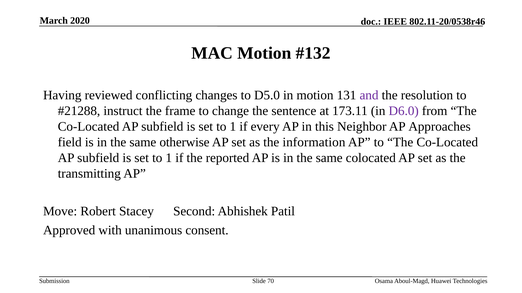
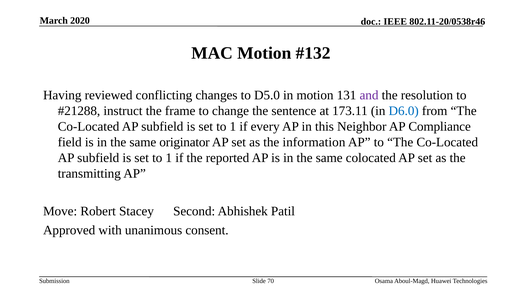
D6.0 colour: purple -> blue
Approaches: Approaches -> Compliance
otherwise: otherwise -> originator
